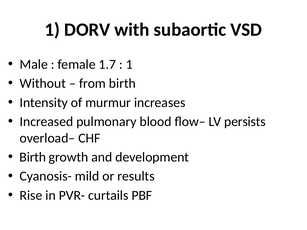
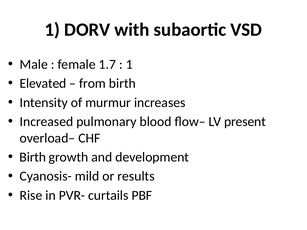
Without: Without -> Elevated
persists: persists -> present
